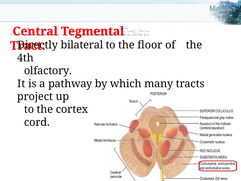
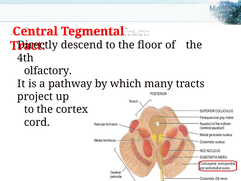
bilateral: bilateral -> descend
